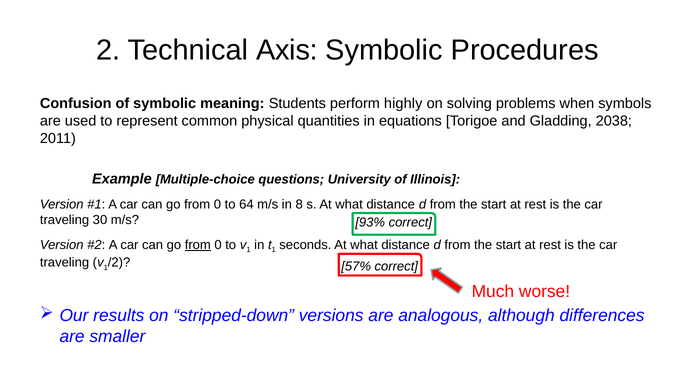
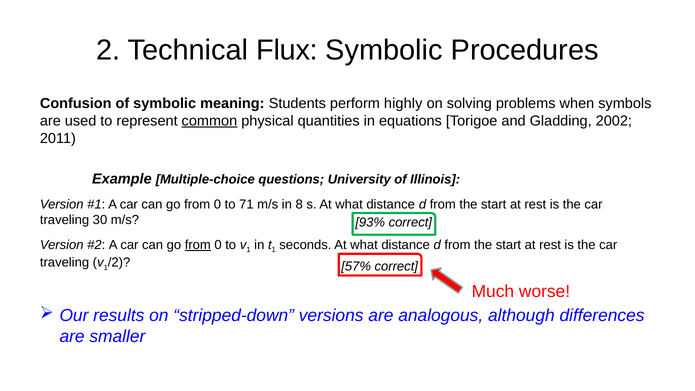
Axis: Axis -> Flux
common underline: none -> present
2038: 2038 -> 2002
64: 64 -> 71
